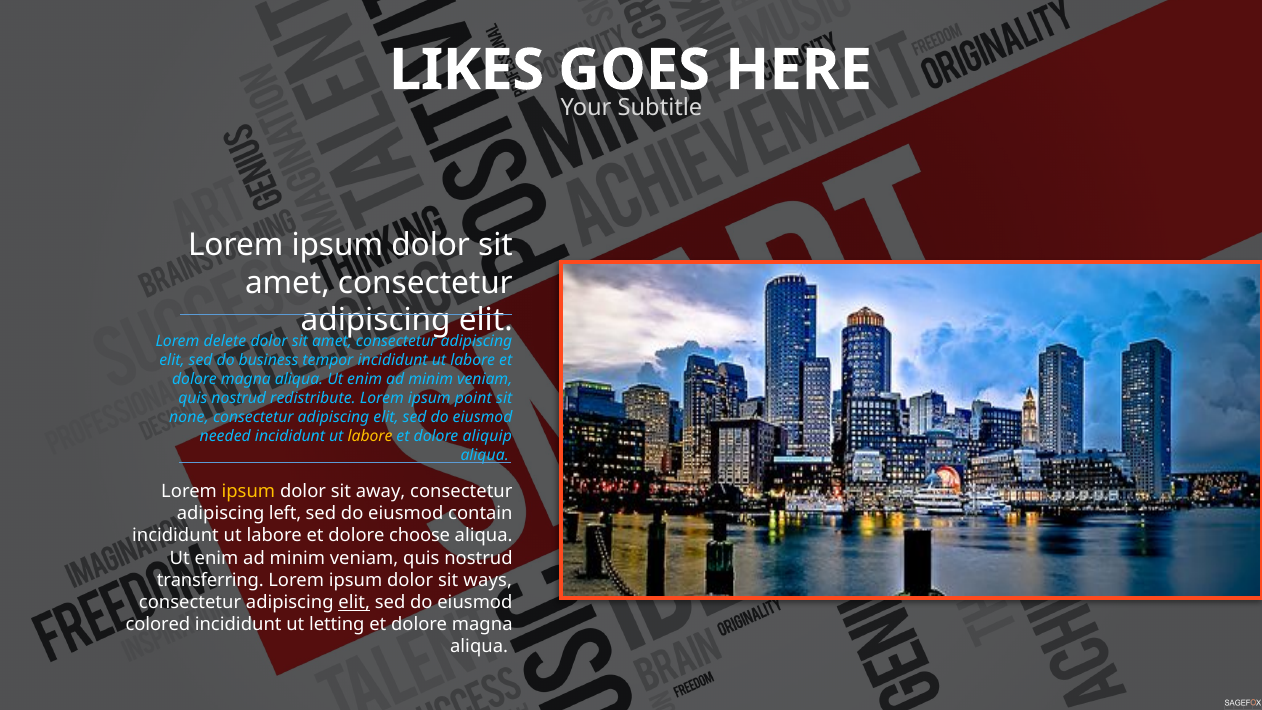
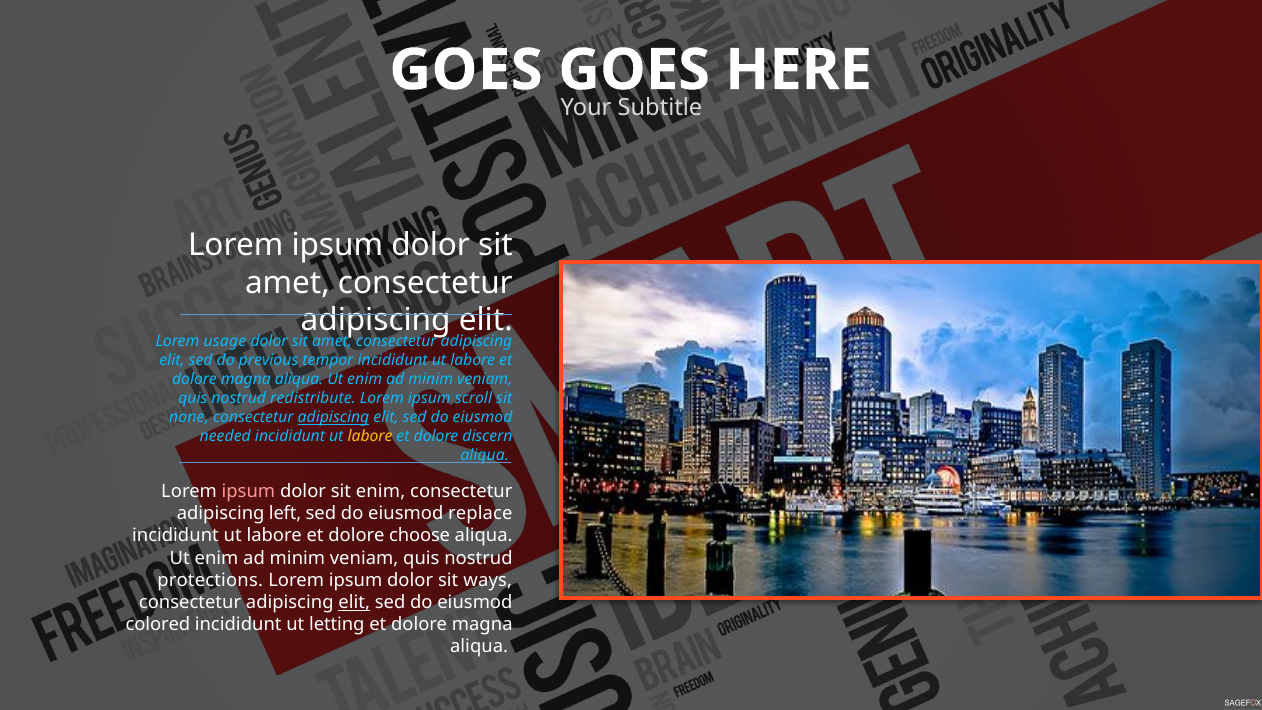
LIKES at (467, 70): LIKES -> GOES
delete: delete -> usage
business: business -> previous
point: point -> scroll
adipiscing at (334, 417) underline: none -> present
aliquip: aliquip -> discern
ipsum at (248, 492) colour: yellow -> pink
sit away: away -> enim
contain: contain -> replace
transferring: transferring -> protections
